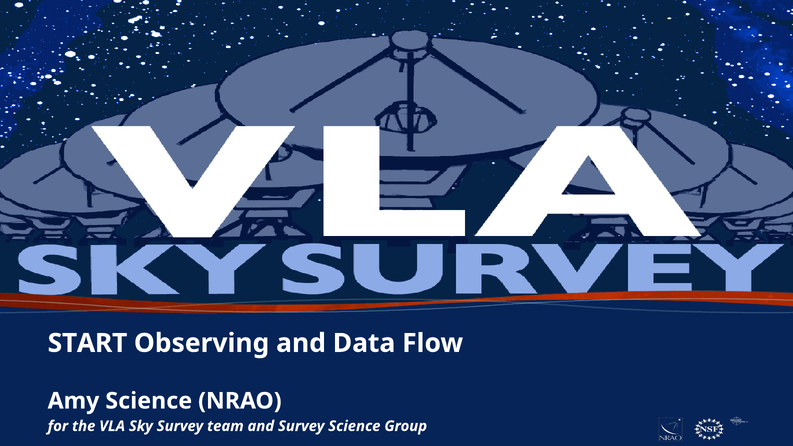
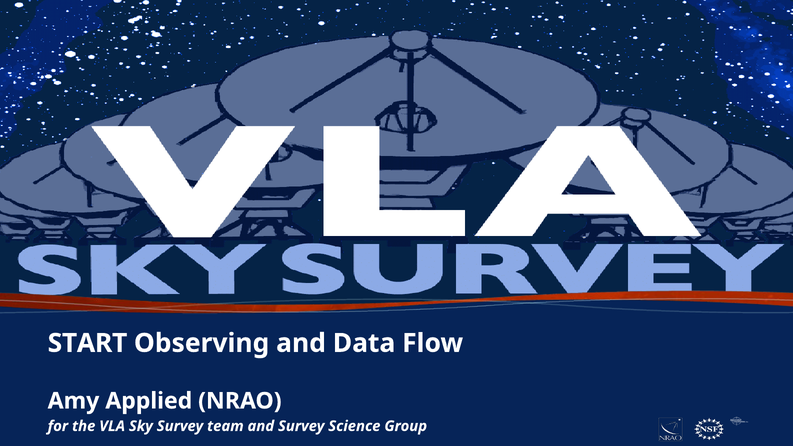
Amy Science: Science -> Applied
